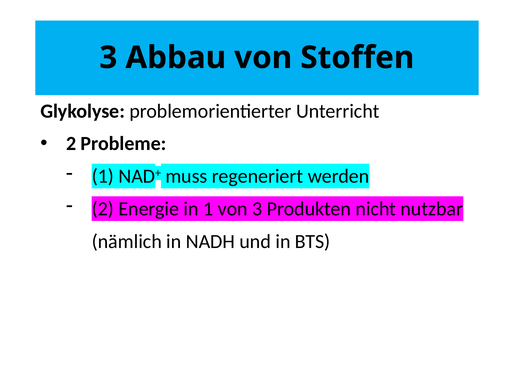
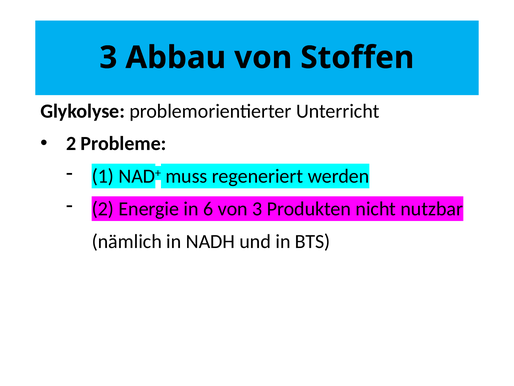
in 1: 1 -> 6
